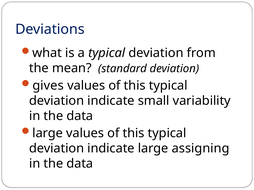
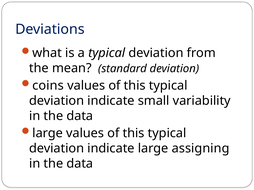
gives: gives -> coins
